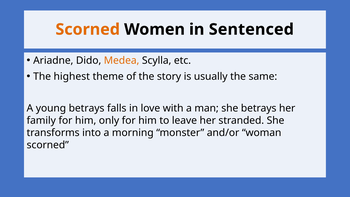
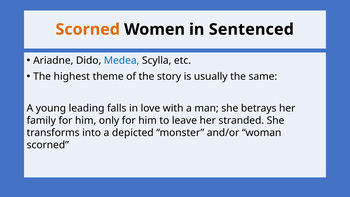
Medea colour: orange -> blue
young betrays: betrays -> leading
morning: morning -> depicted
